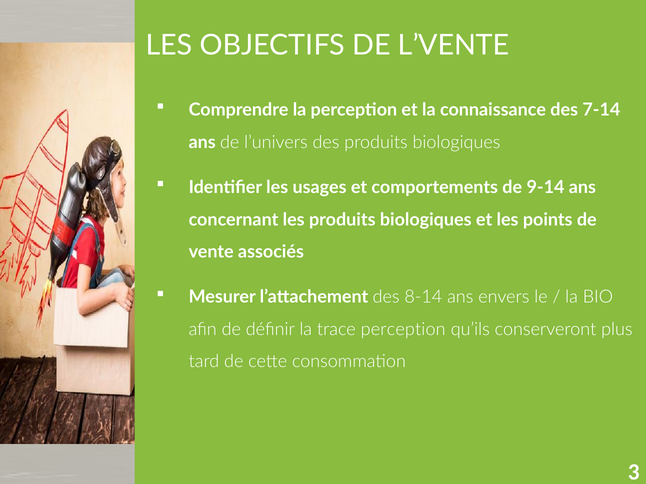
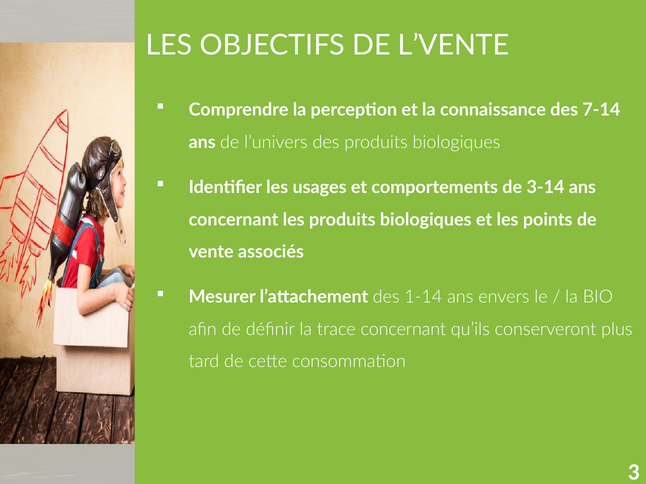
9-14: 9-14 -> 3-14
8-14: 8-14 -> 1-14
trace perception: perception -> concernant
